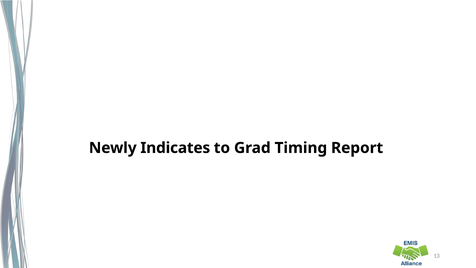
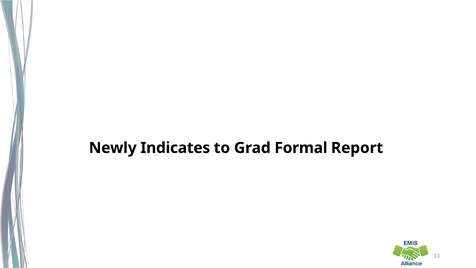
Timing: Timing -> Formal
